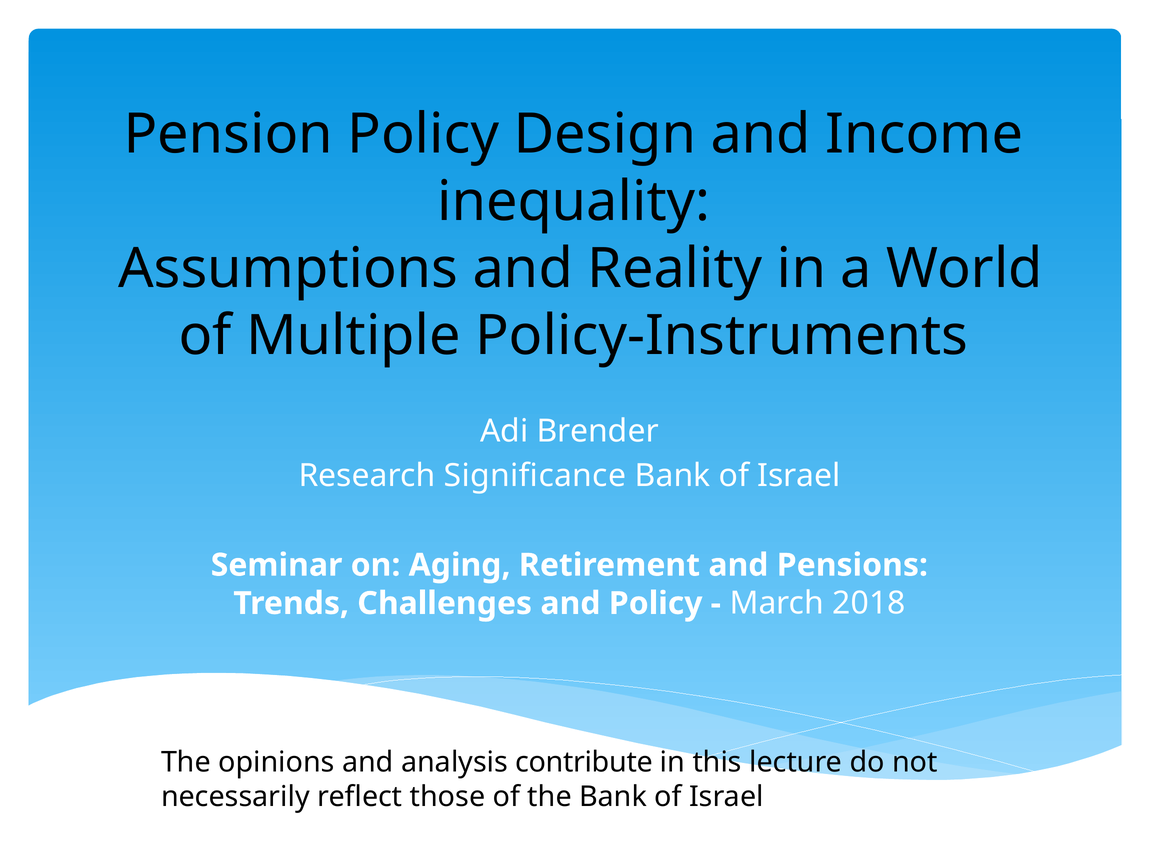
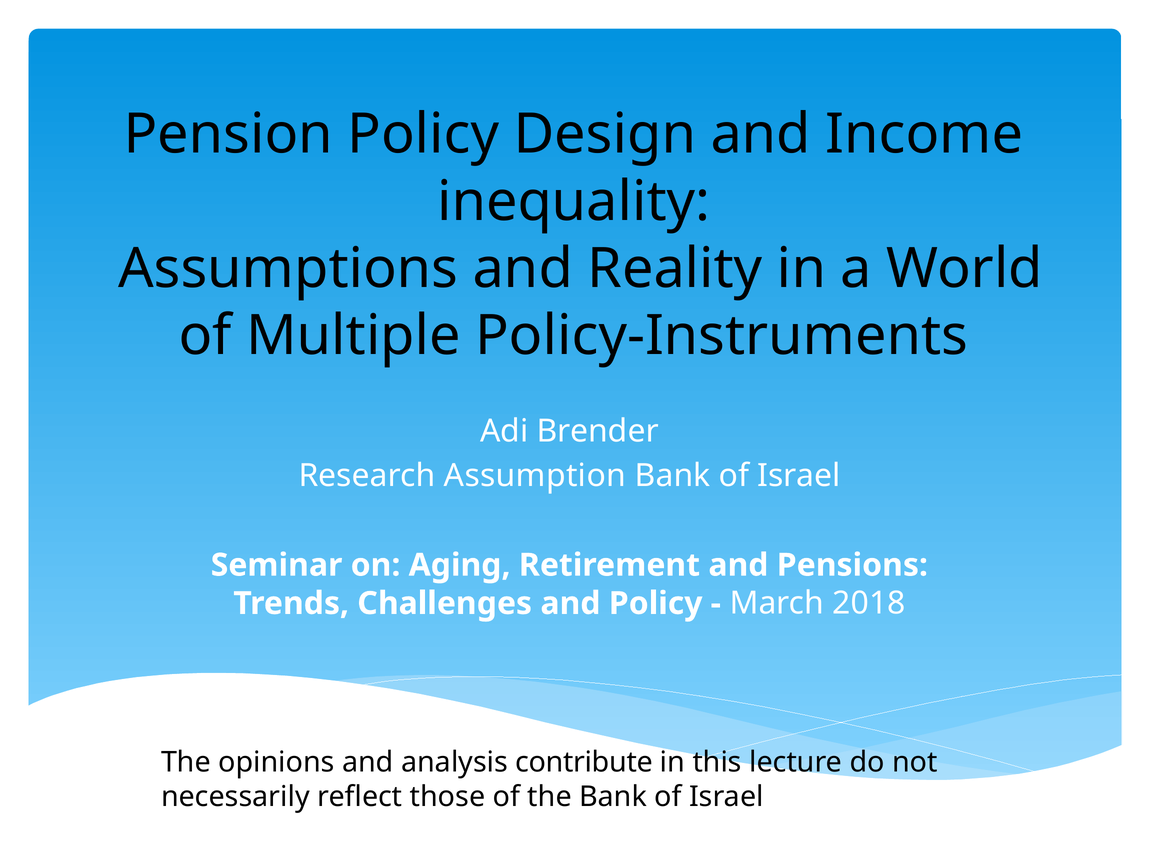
Significance: Significance -> Assumption
